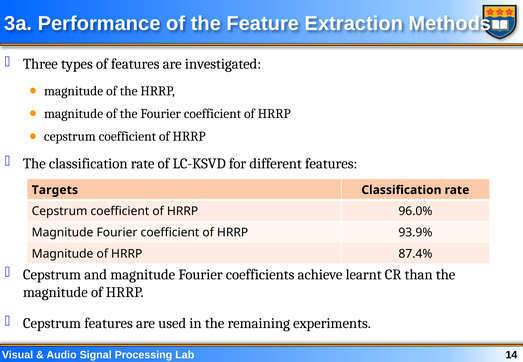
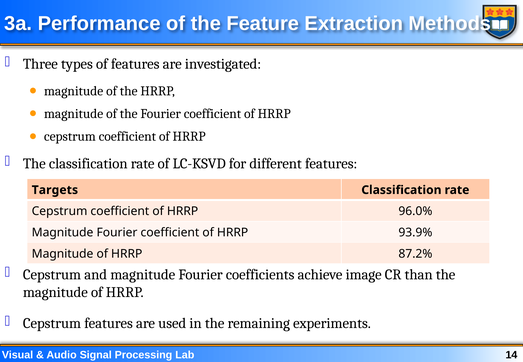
87.4%: 87.4% -> 87.2%
learnt: learnt -> image
